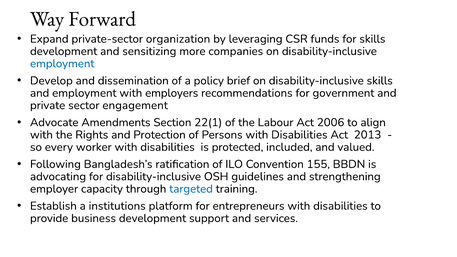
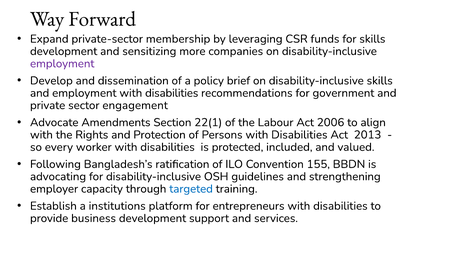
organization: organization -> membership
employment at (62, 64) colour: blue -> purple
employment with employers: employers -> disabilities
